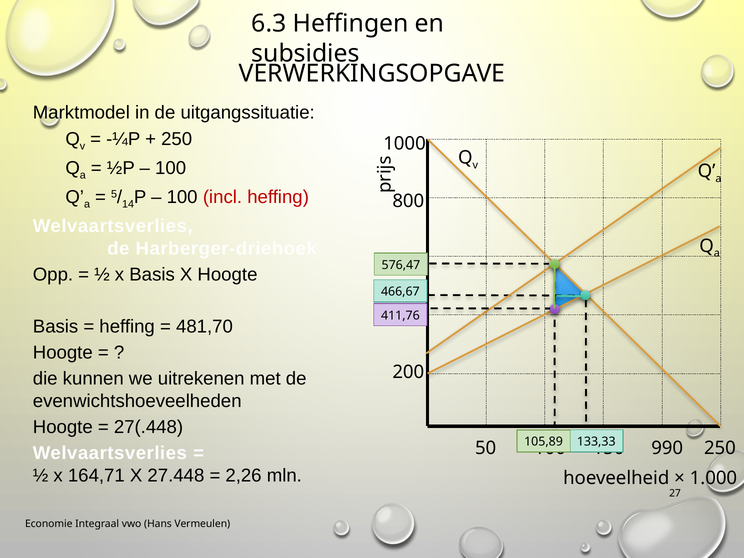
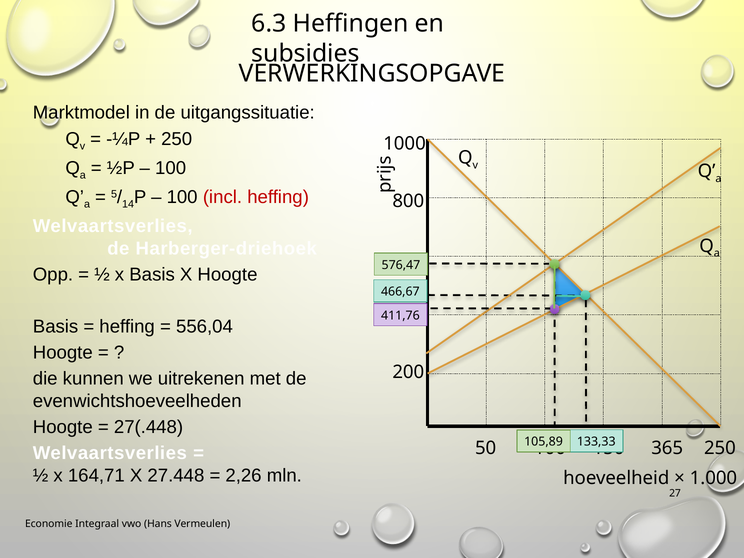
481,70: 481,70 -> 556,04
990: 990 -> 365
